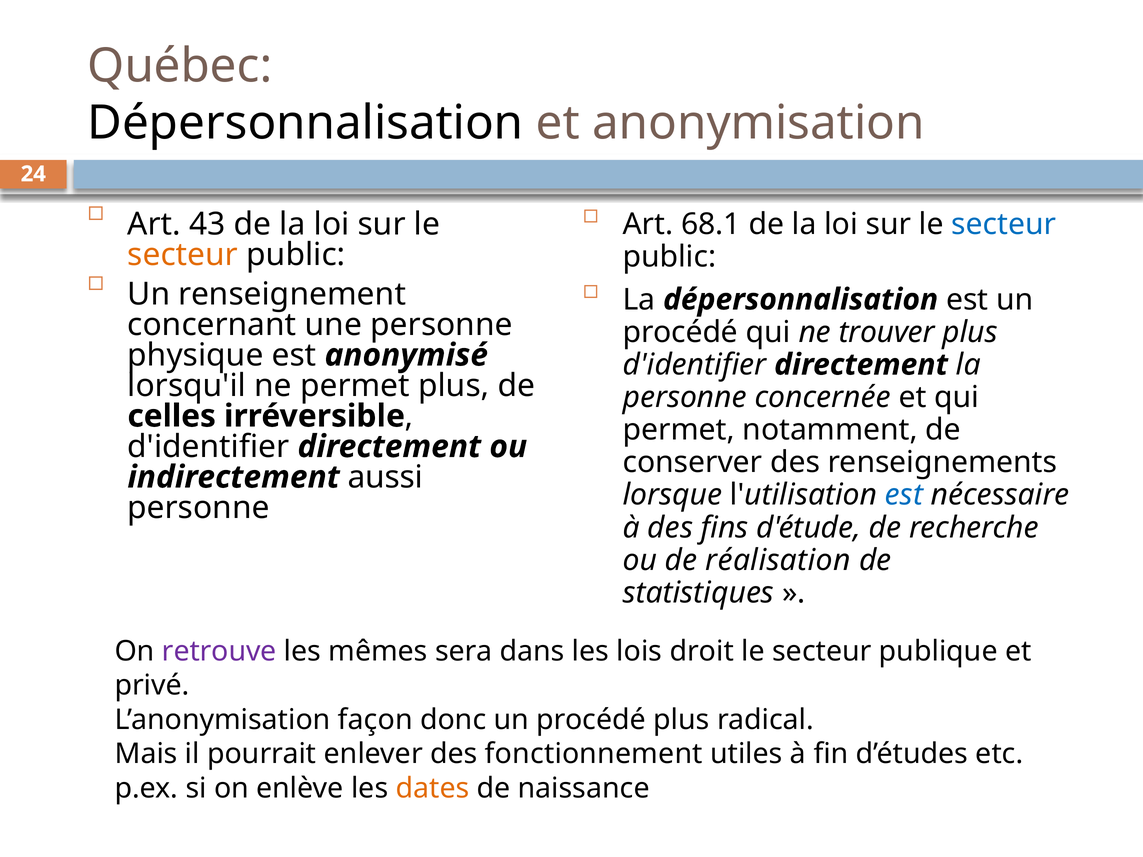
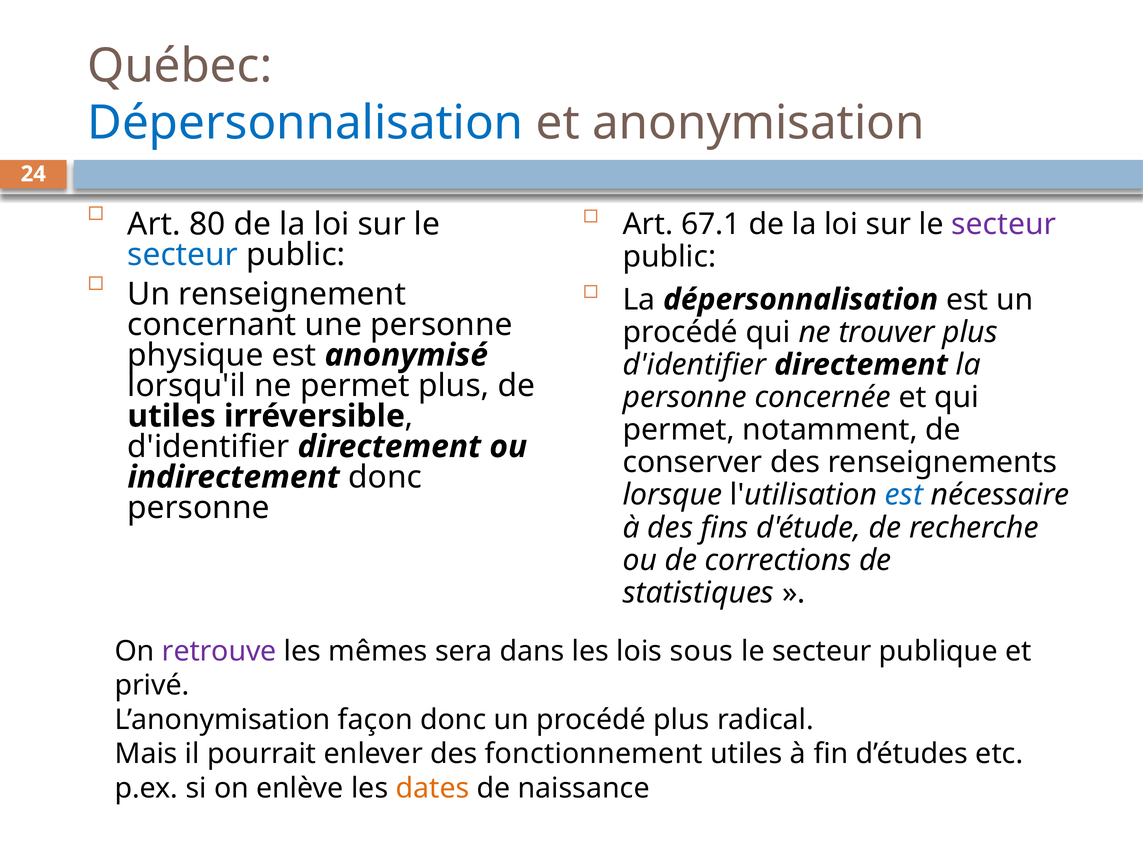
Dépersonnalisation at (305, 123) colour: black -> blue
43: 43 -> 80
68.1: 68.1 -> 67.1
secteur at (1004, 225) colour: blue -> purple
secteur at (183, 255) colour: orange -> blue
celles at (172, 416): celles -> utiles
indirectement aussi: aussi -> donc
réalisation: réalisation -> corrections
droit: droit -> sous
